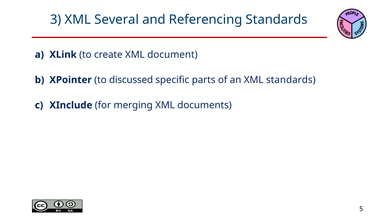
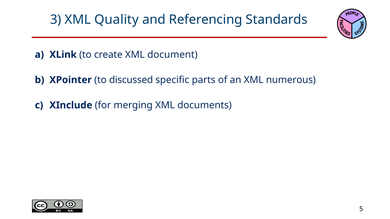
Several: Several -> Quality
XML standards: standards -> numerous
